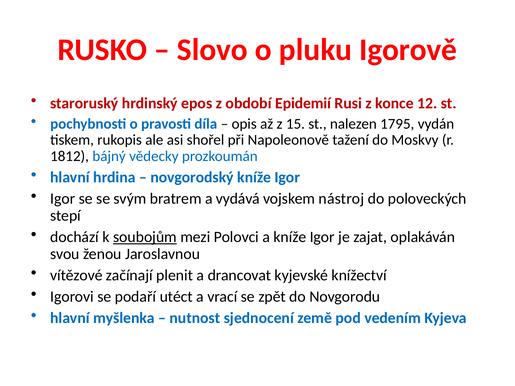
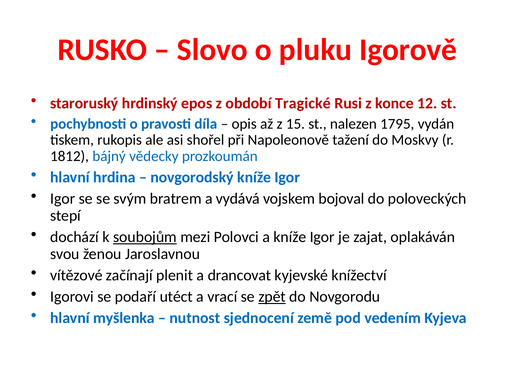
Epidemií: Epidemií -> Tragické
nástroj: nástroj -> bojoval
zpět underline: none -> present
